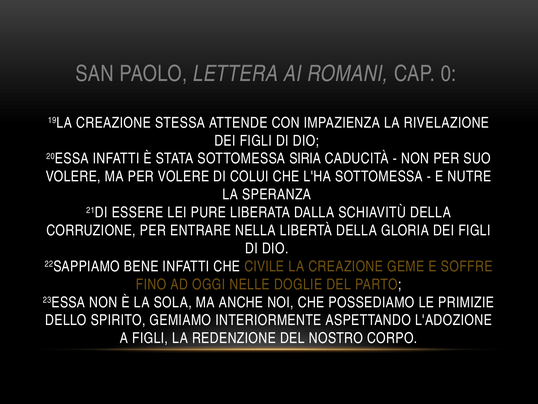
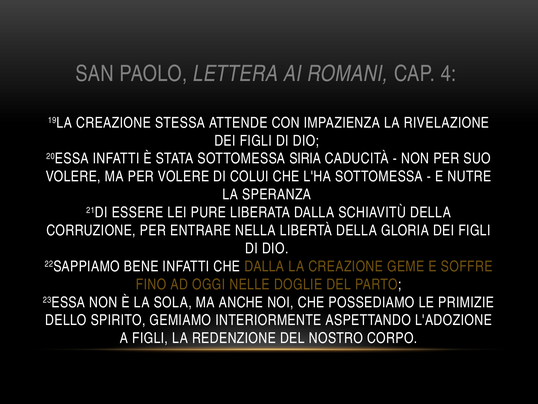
0: 0 -> 4
CHE CIVILE: CIVILE -> DALLA
